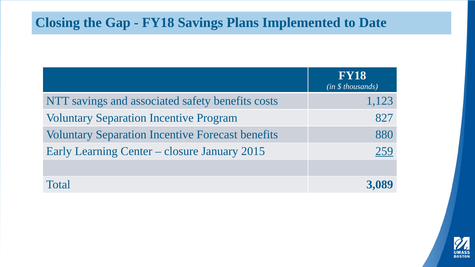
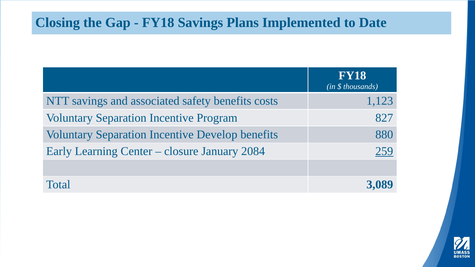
Forecast: Forecast -> Develop
2015: 2015 -> 2084
